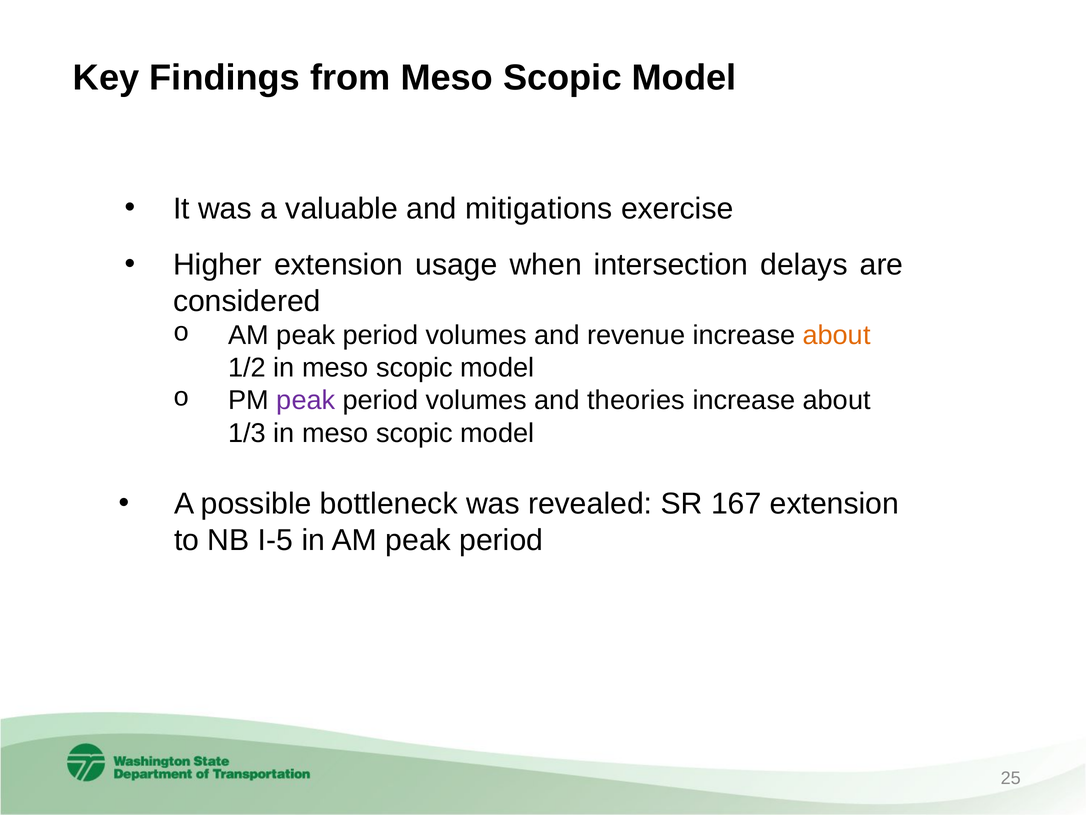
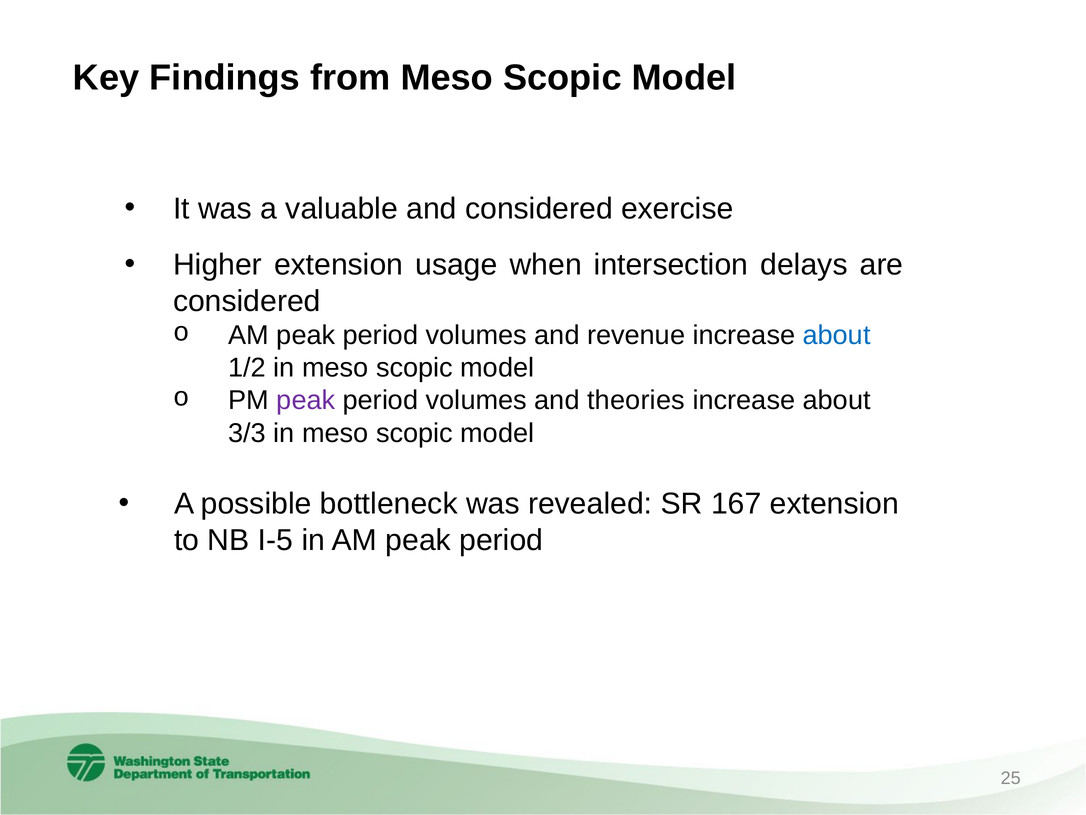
and mitigations: mitigations -> considered
about at (837, 335) colour: orange -> blue
1/3: 1/3 -> 3/3
